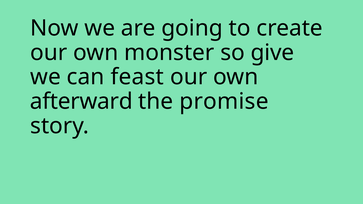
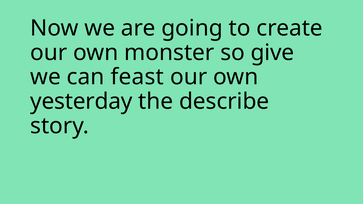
afterward: afterward -> yesterday
promise: promise -> describe
